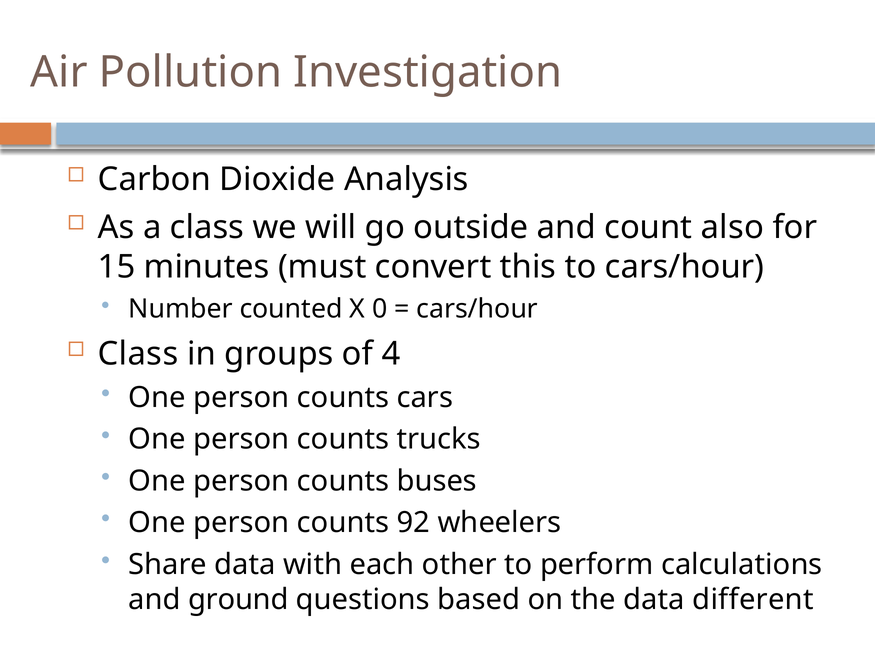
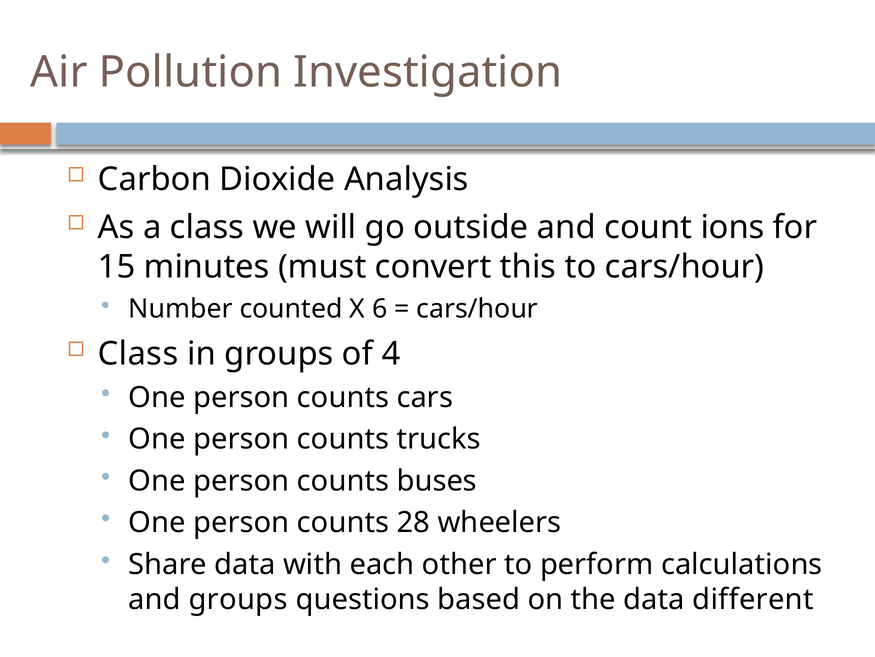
also: also -> ions
0: 0 -> 6
92: 92 -> 28
and ground: ground -> groups
